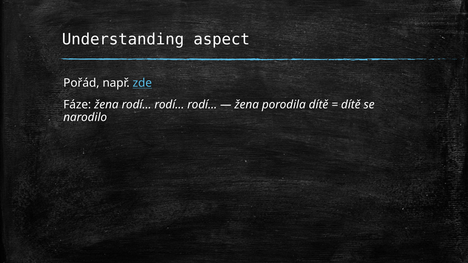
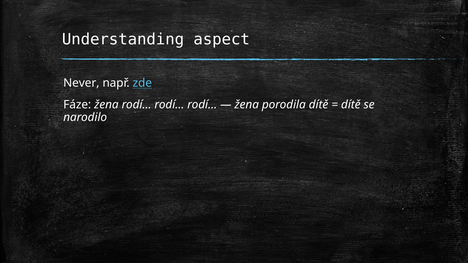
Pořád: Pořád -> Never
